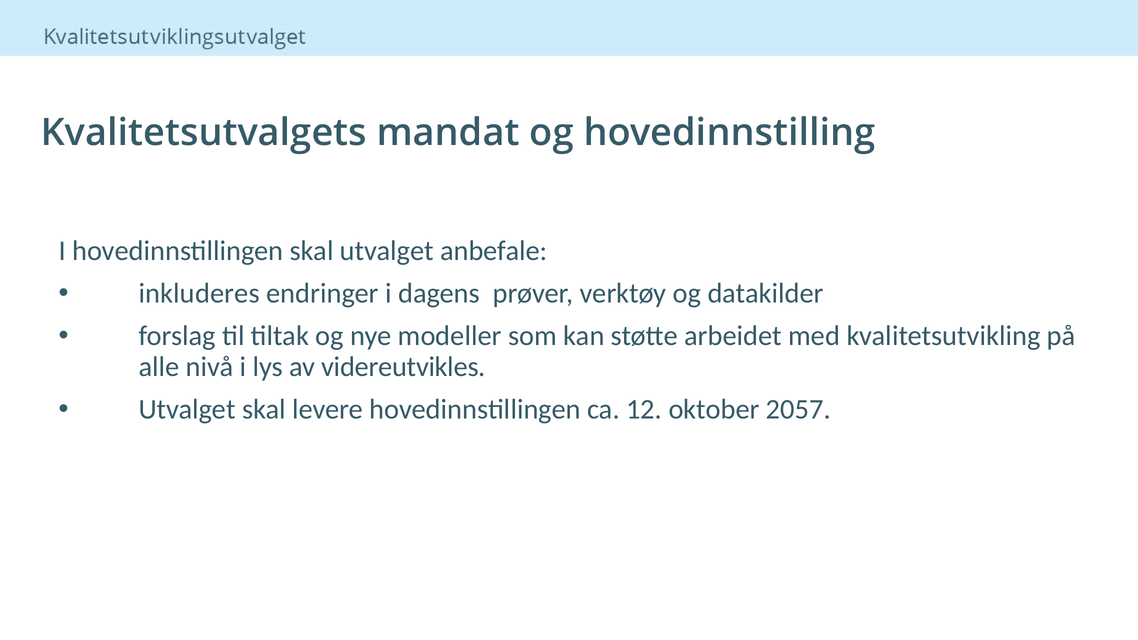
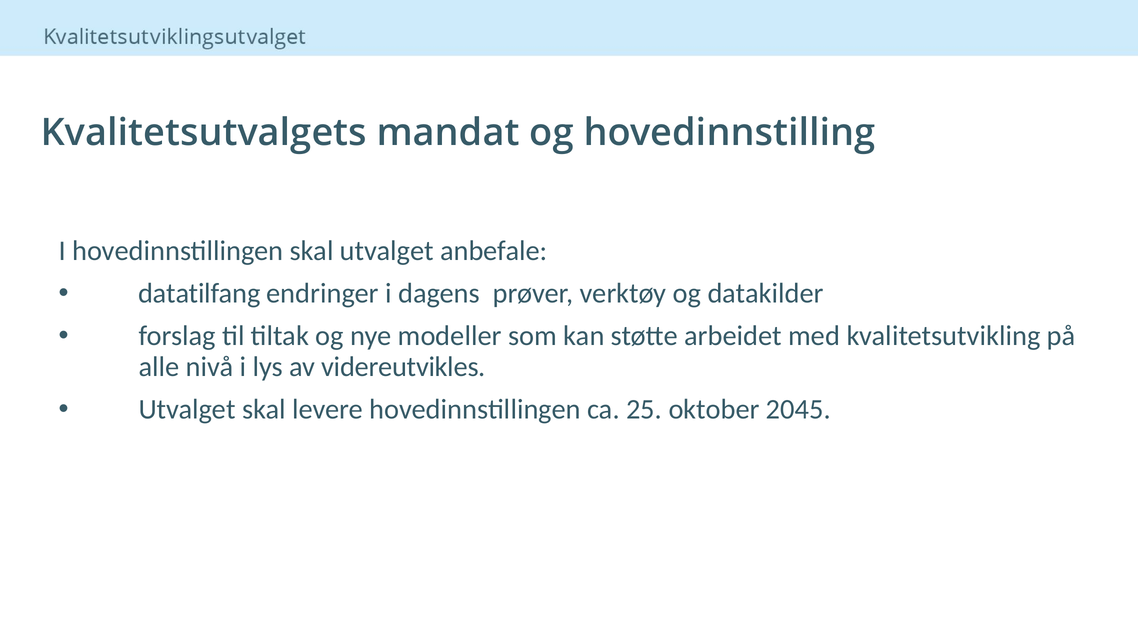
inkluderes: inkluderes -> datatilfang
12: 12 -> 25
2057: 2057 -> 2045
